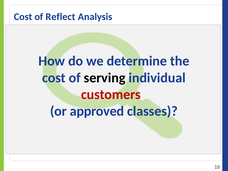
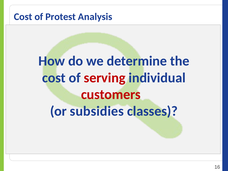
Reflect: Reflect -> Protest
serving colour: black -> red
approved: approved -> subsidies
